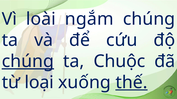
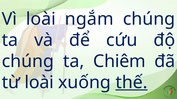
chúng at (28, 62) underline: present -> none
Chuộc: Chuộc -> Chiêm
từ loại: loại -> loài
